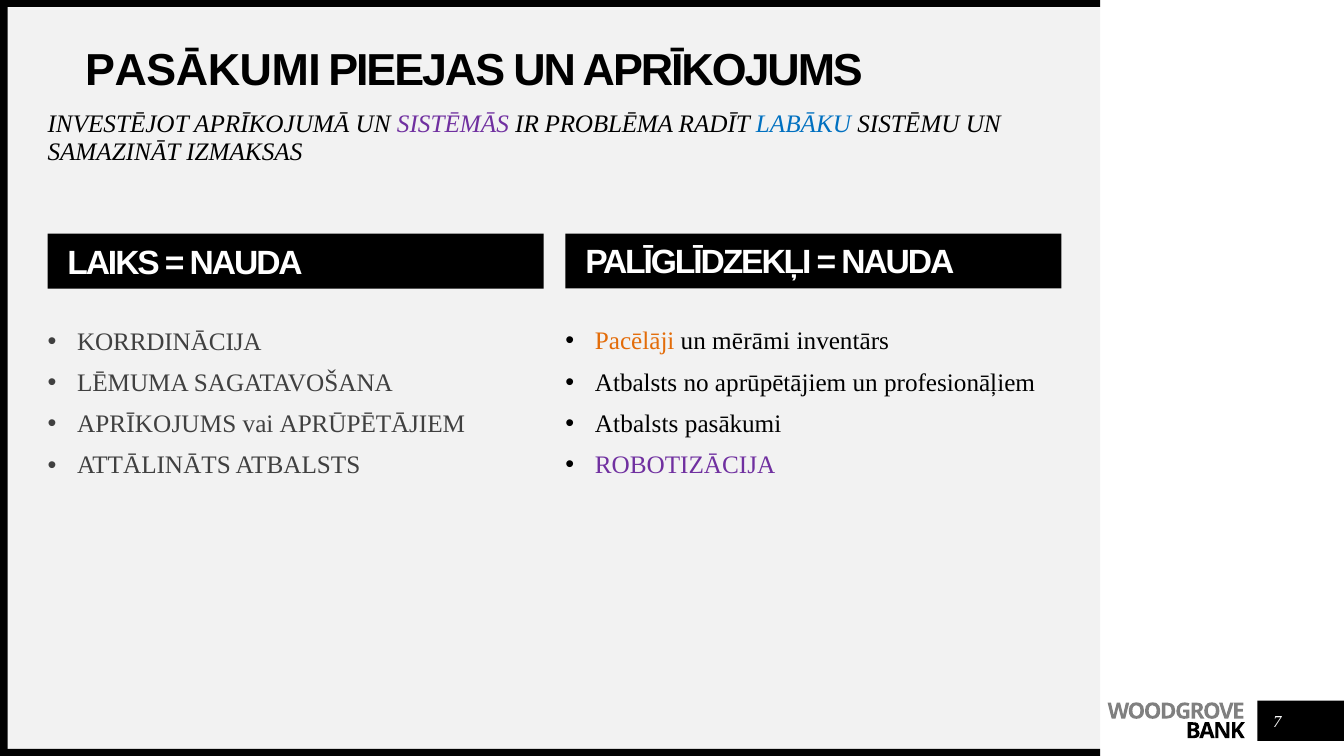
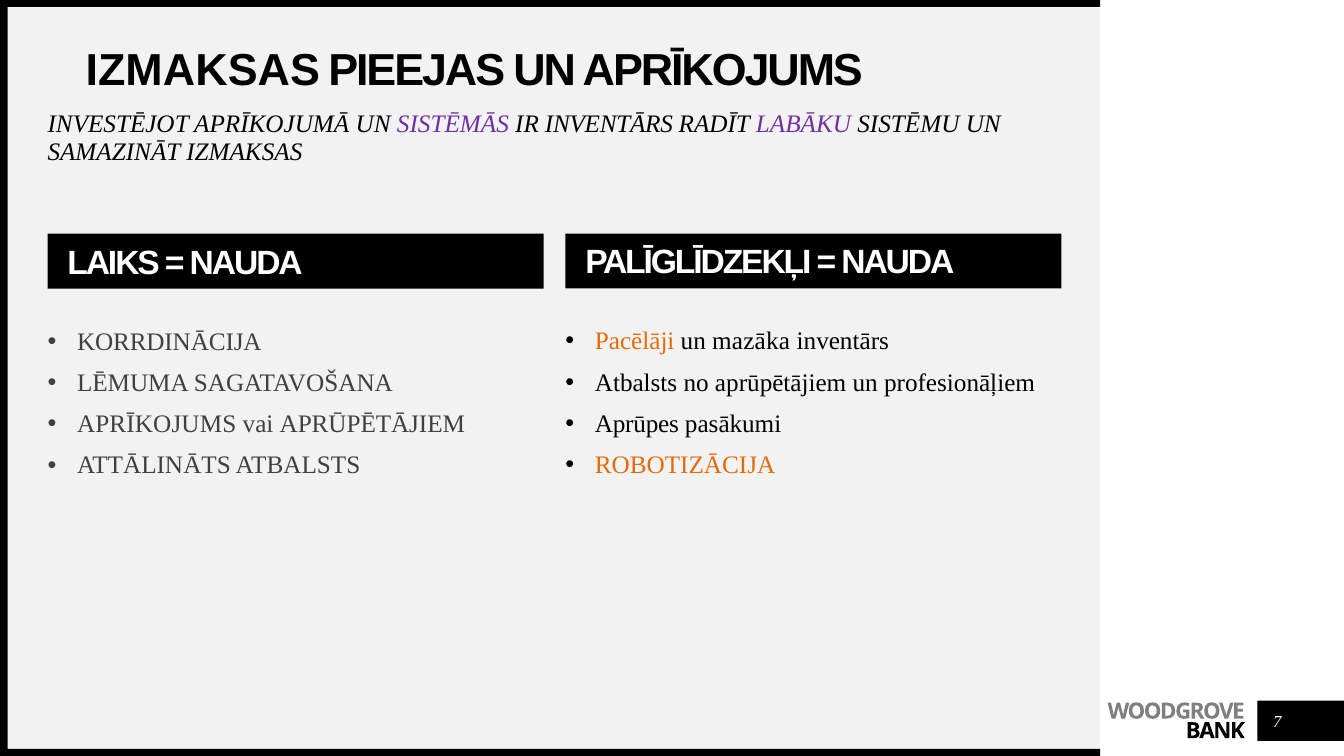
PASĀKUMI at (203, 71): PASĀKUMI -> IZMAKSAS
IR PROBLĒMA: PROBLĒMA -> INVENTĀRS
LABĀKU colour: blue -> purple
mērāmi: mērāmi -> mazāka
Atbalsts at (637, 424): Atbalsts -> Aprūpes
ROBOTIZĀCIJA colour: purple -> orange
